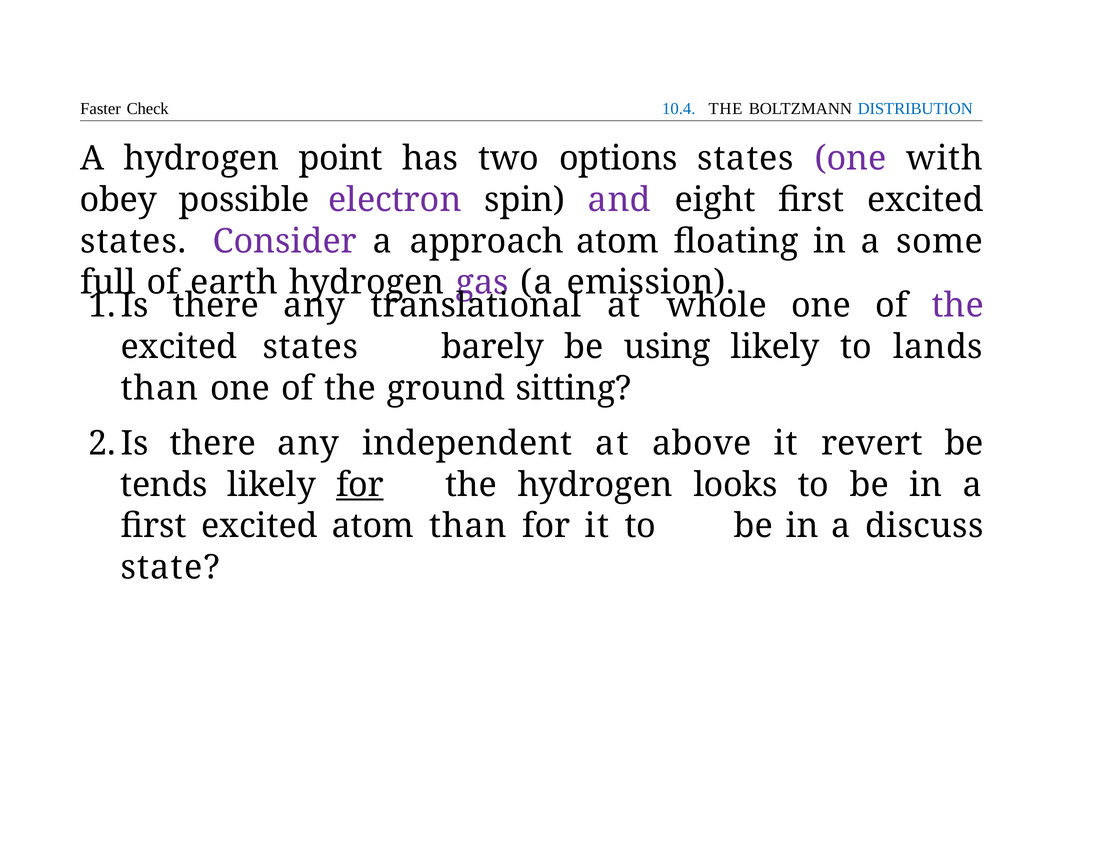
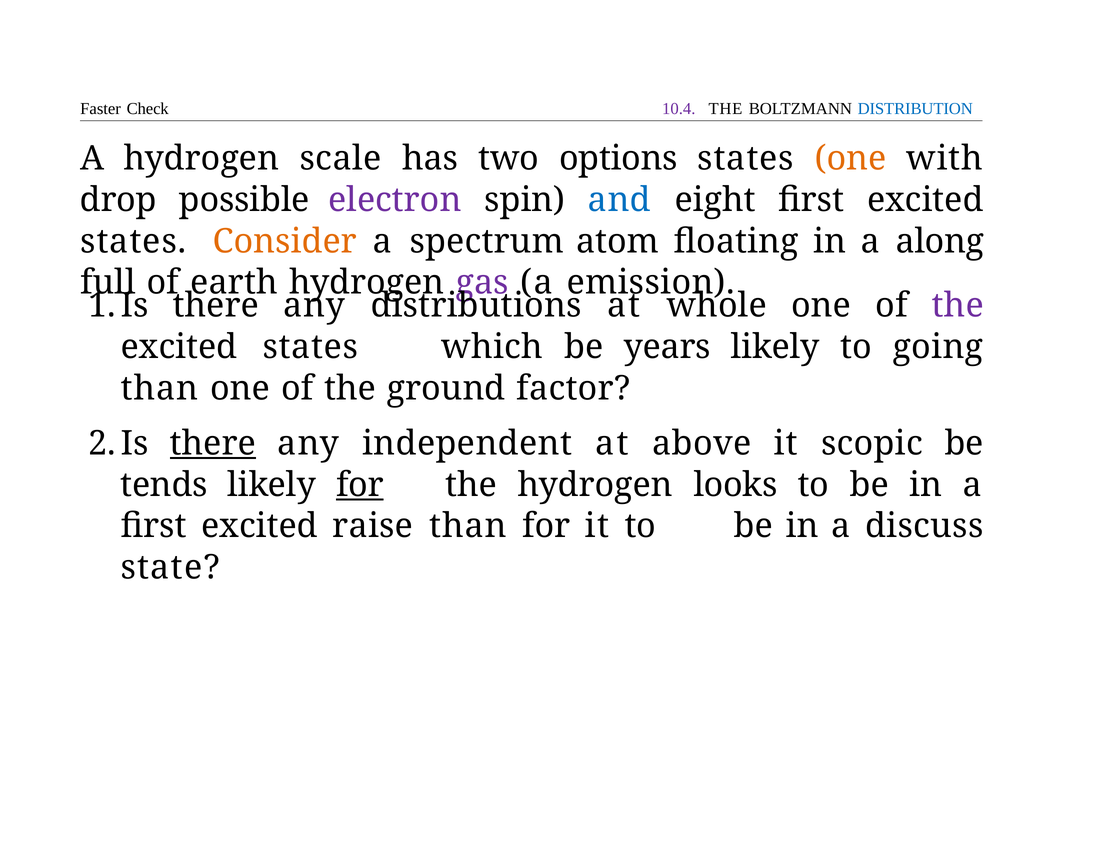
10.4 colour: blue -> purple
point: point -> scale
one at (851, 159) colour: purple -> orange
obey: obey -> drop
and colour: purple -> blue
Consider colour: purple -> orange
approach: approach -> spectrum
some: some -> along
translational: translational -> distributions
barely: barely -> which
using: using -> years
lands: lands -> going
sitting: sitting -> factor
there at (213, 444) underline: none -> present
revert: revert -> scopic
excited atom: atom -> raise
